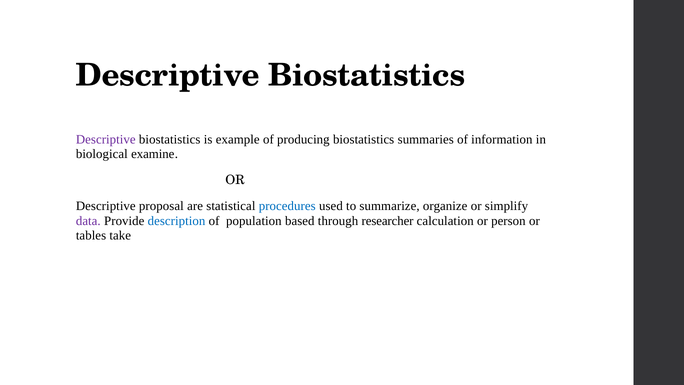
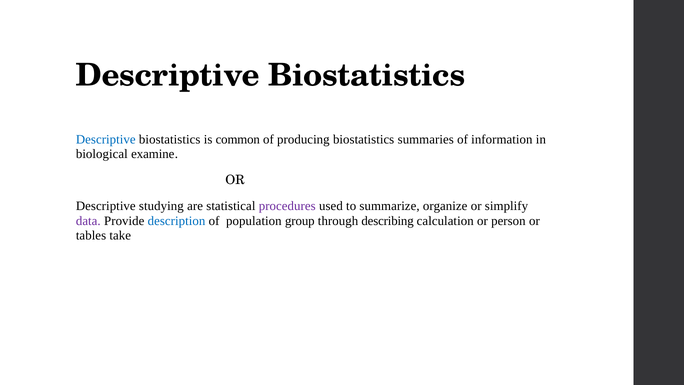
Descriptive at (106, 139) colour: purple -> blue
example: example -> common
proposal: proposal -> studying
procedures colour: blue -> purple
based: based -> group
researcher: researcher -> describing
